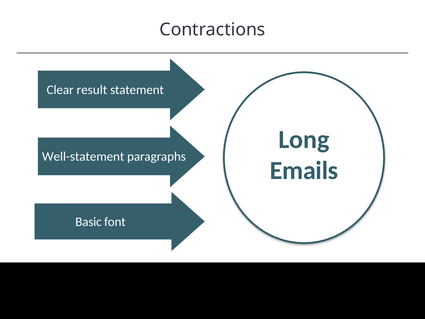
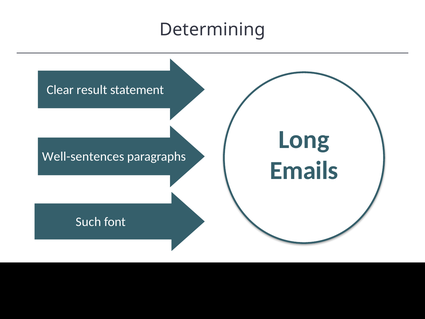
Contractions: Contractions -> Determining
Well-statement: Well-statement -> Well-sentences
Basic: Basic -> Such
